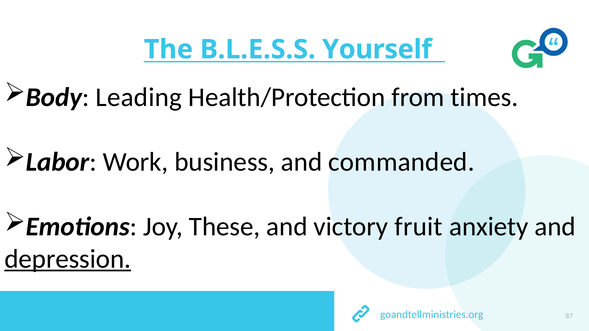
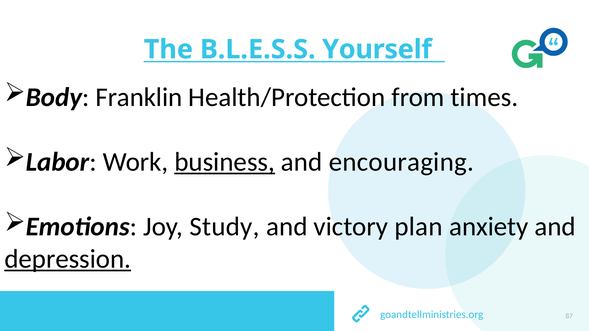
Leading: Leading -> Franklin
business underline: none -> present
commanded: commanded -> encouraging
These: These -> Study
fruit: fruit -> plan
